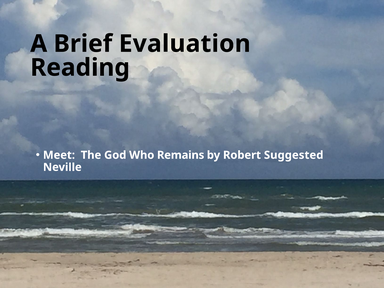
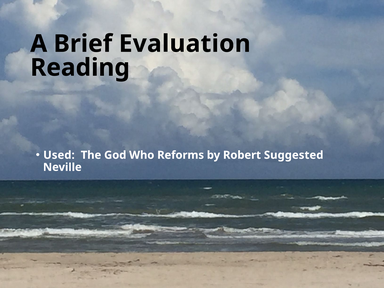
Meet: Meet -> Used
Remains: Remains -> Reforms
